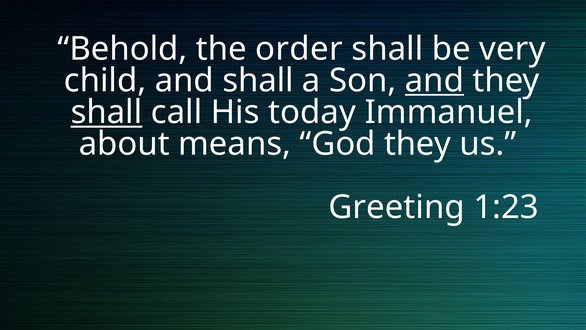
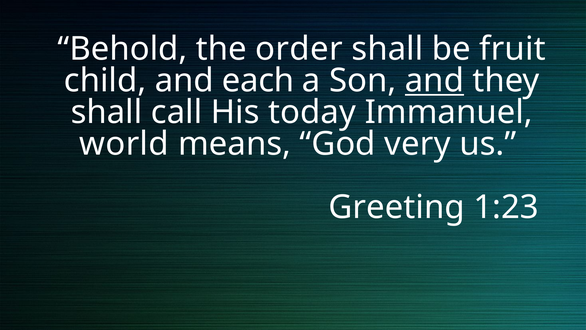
very: very -> fruit
and shall: shall -> each
shall at (107, 112) underline: present -> none
about: about -> world
God they: they -> very
